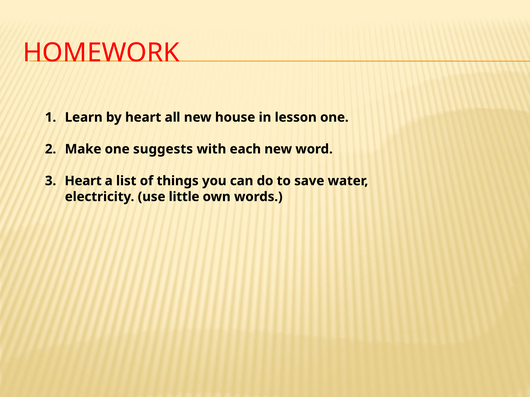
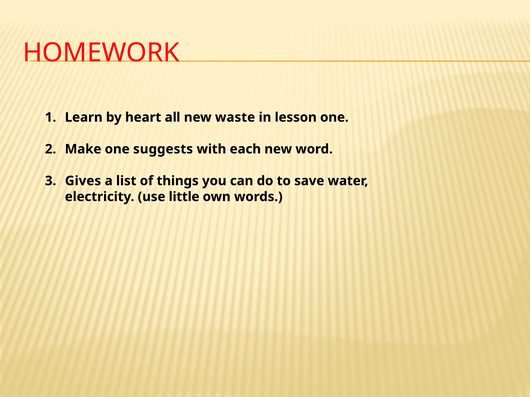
house: house -> waste
Heart at (83, 181): Heart -> Gives
